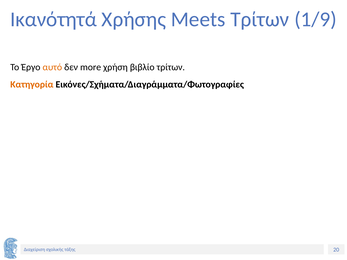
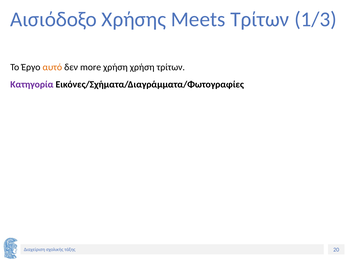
Ικανότητά: Ικανότητά -> Αισιόδοξο
1/9: 1/9 -> 1/3
χρήση βιβλίο: βιβλίο -> χρήση
Κατηγορία colour: orange -> purple
